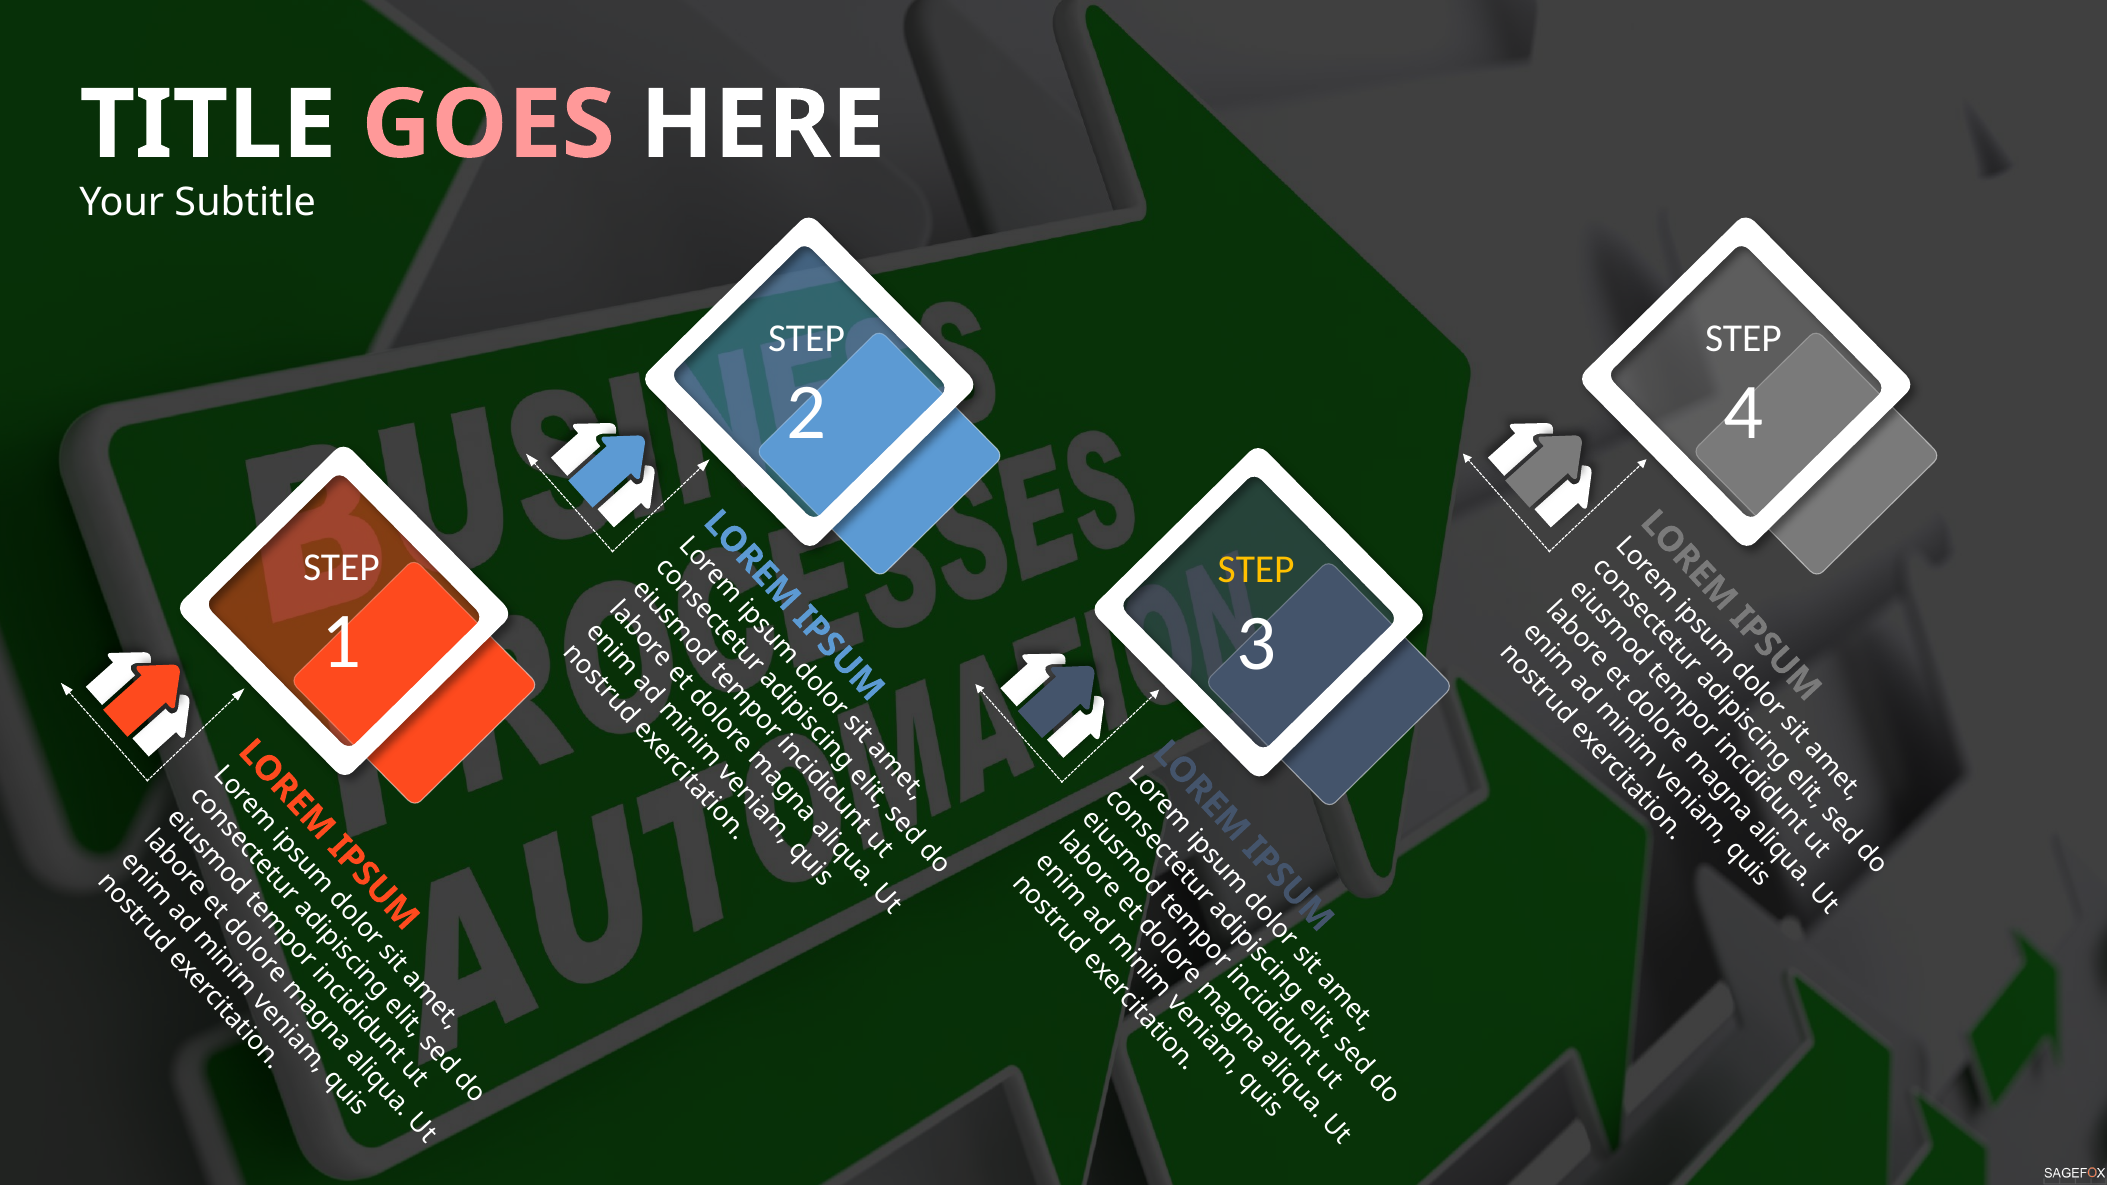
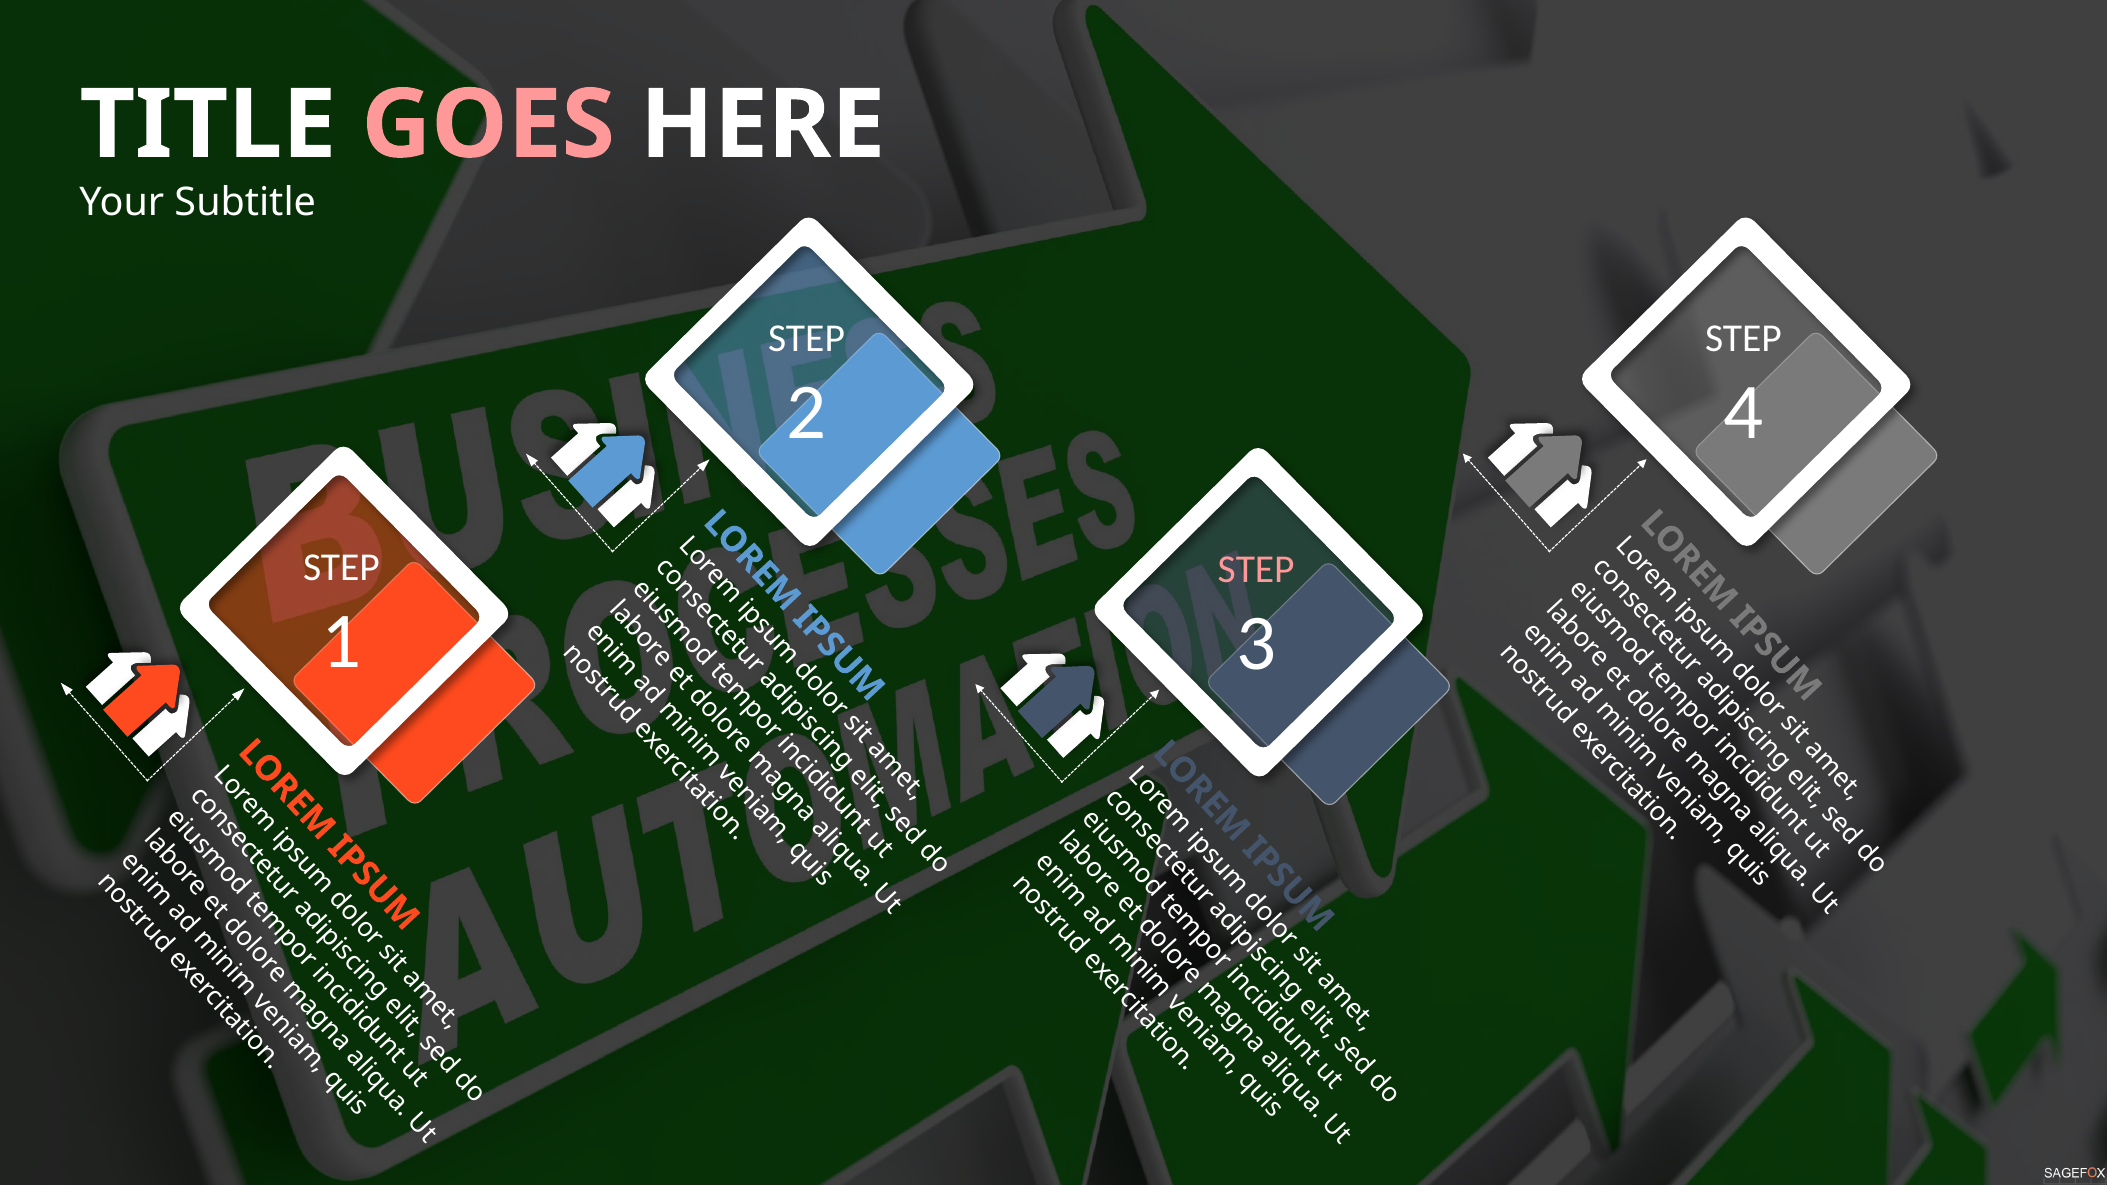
STEP at (1256, 569) colour: yellow -> pink
